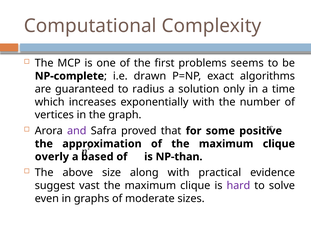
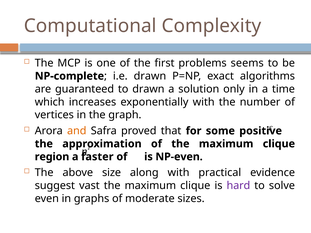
to radius: radius -> drawn
and colour: purple -> orange
overly: overly -> region
based: based -> faster
NP-than: NP-than -> NP-even
